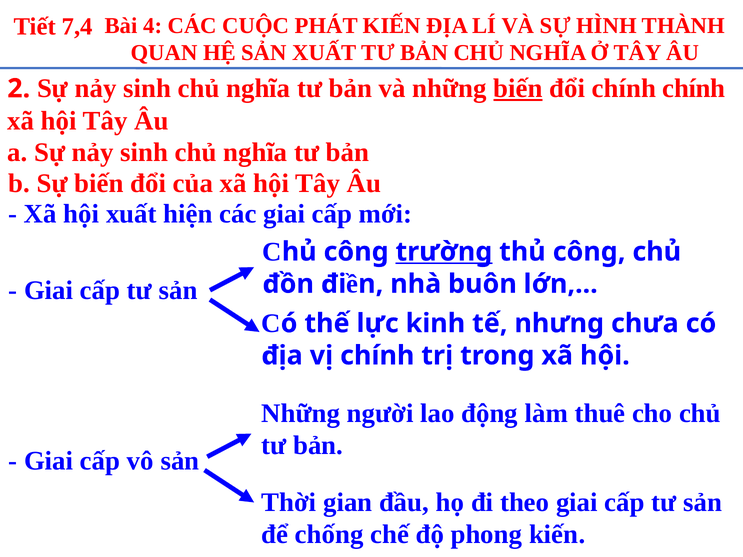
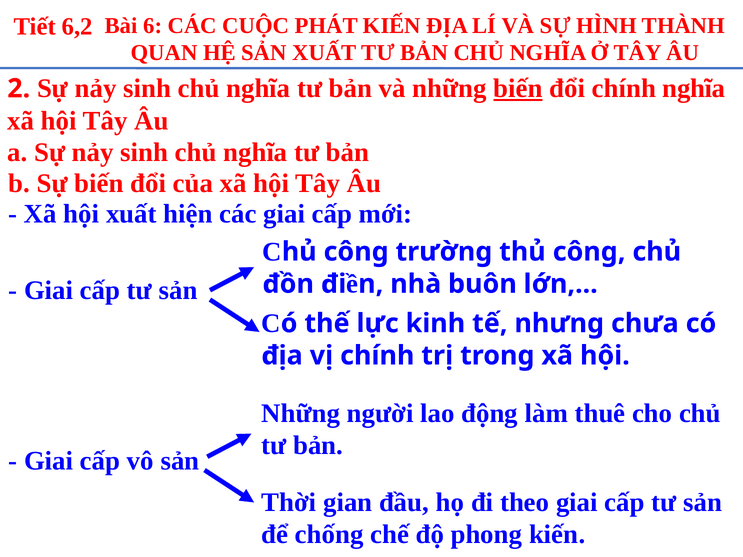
4: 4 -> 6
7,4: 7,4 -> 6,2
chính chính: chính -> nghĩa
trường underline: present -> none
